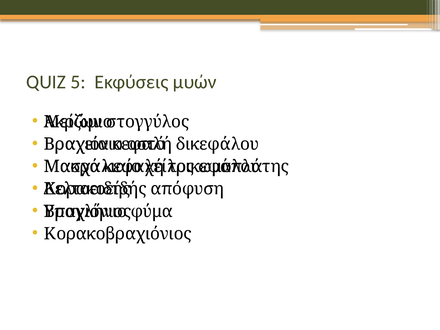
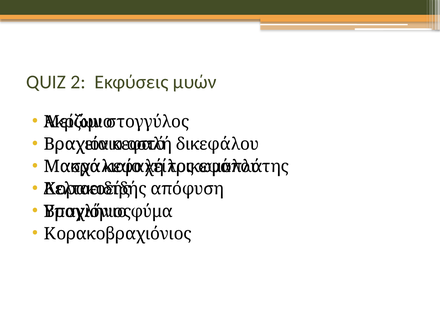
5: 5 -> 2
